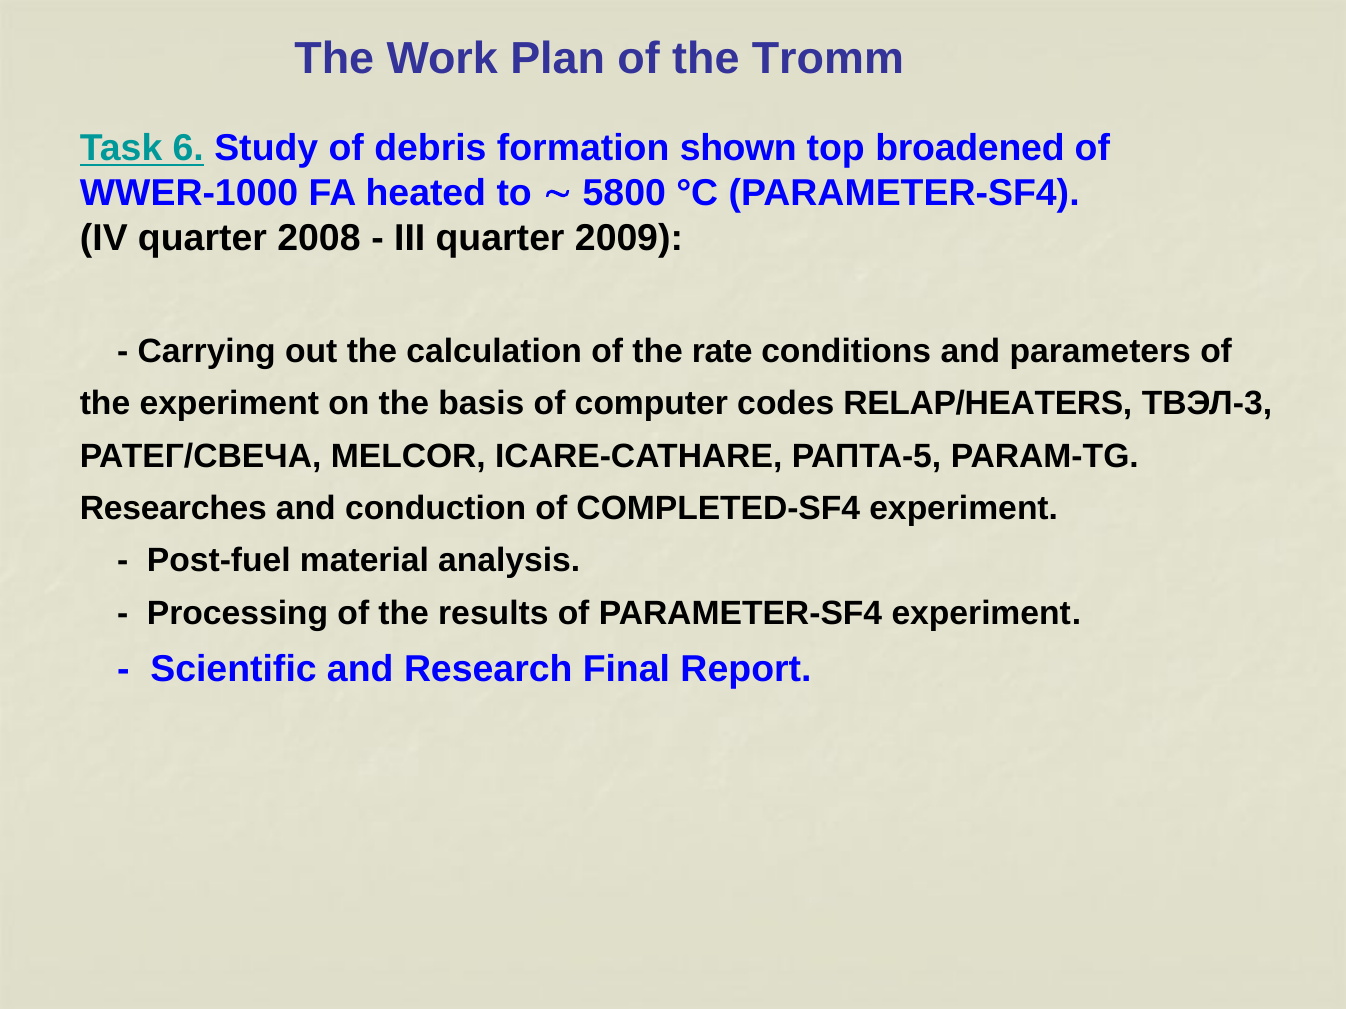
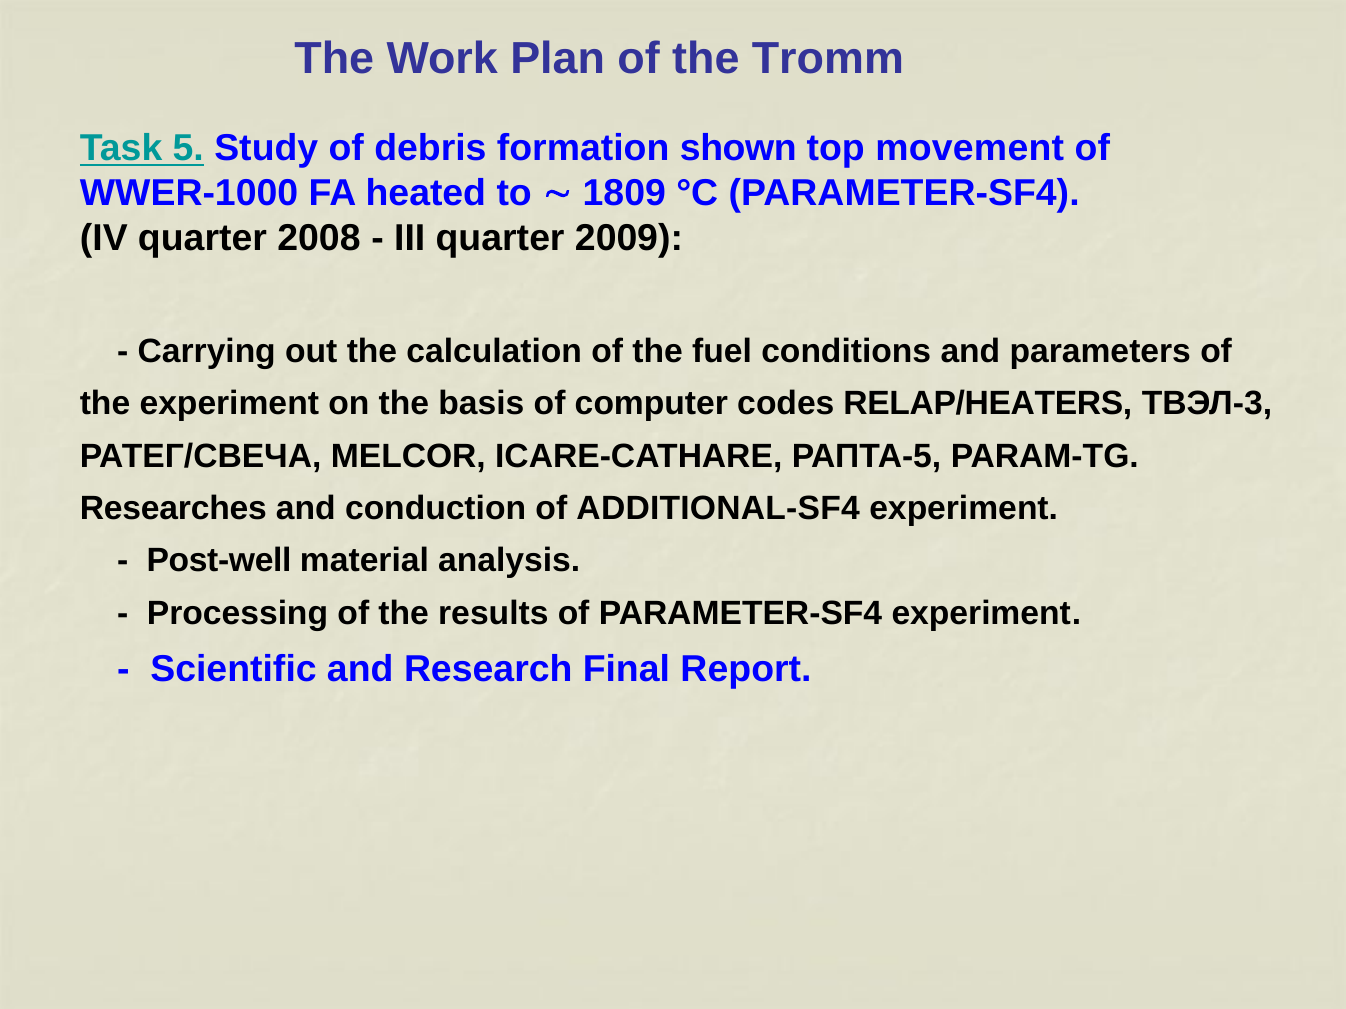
6: 6 -> 5
broadened: broadened -> movement
5800: 5800 -> 1809
rate: rate -> fuel
COMPLETED-SF4: COMPLETED-SF4 -> ADDITIONAL-SF4
Post-fuel: Post-fuel -> Post-well
